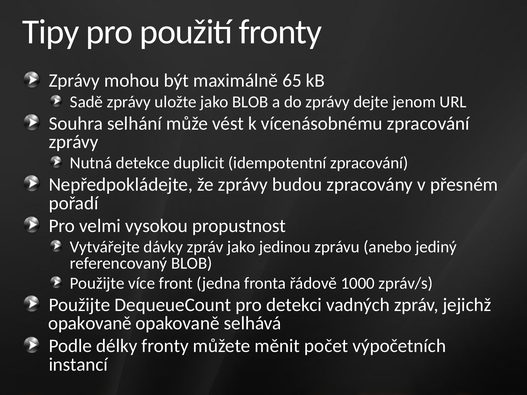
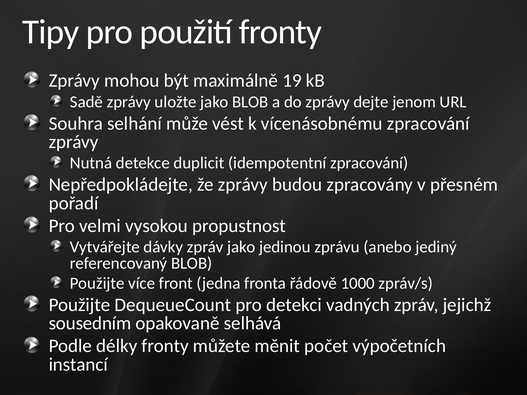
65: 65 -> 19
opakovaně at (90, 324): opakovaně -> sousedním
